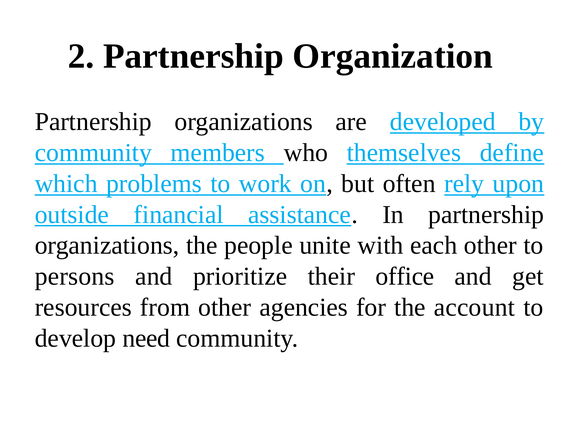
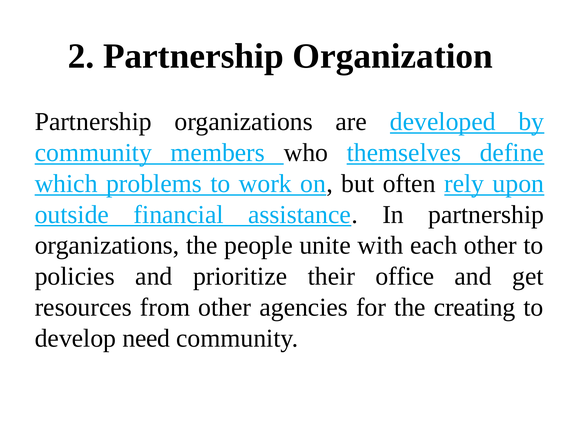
persons: persons -> policies
account: account -> creating
